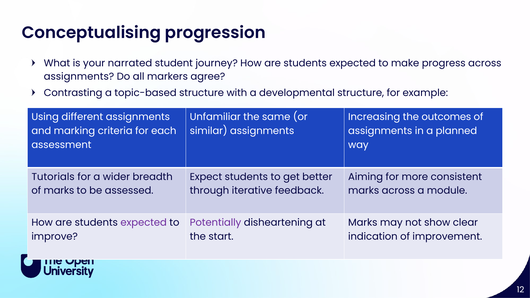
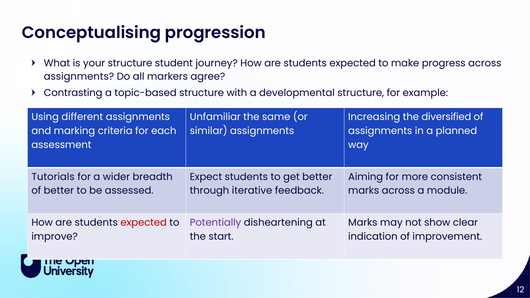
your narrated: narrated -> structure
outcomes: outcomes -> diversified
of marks: marks -> better
expected at (144, 223) colour: purple -> red
